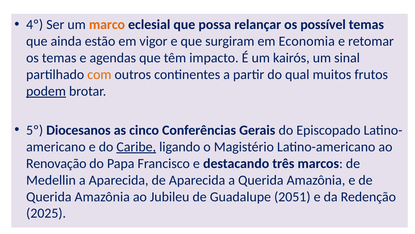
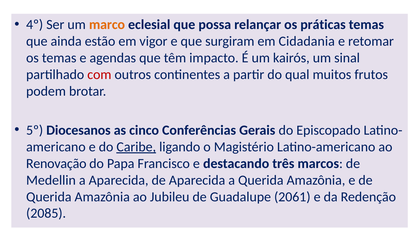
possível: possível -> práticas
Economia: Economia -> Cidadania
com colour: orange -> red
podem underline: present -> none
2051: 2051 -> 2061
2025: 2025 -> 2085
